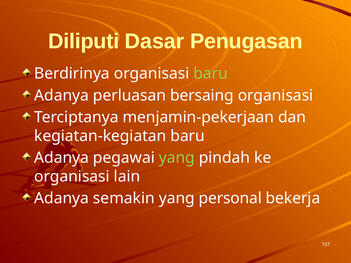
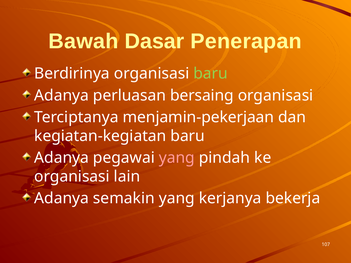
Diliputi: Diliputi -> Bawah
Penugasan: Penugasan -> Penerapan
yang at (177, 158) colour: light green -> pink
personal: personal -> kerjanya
